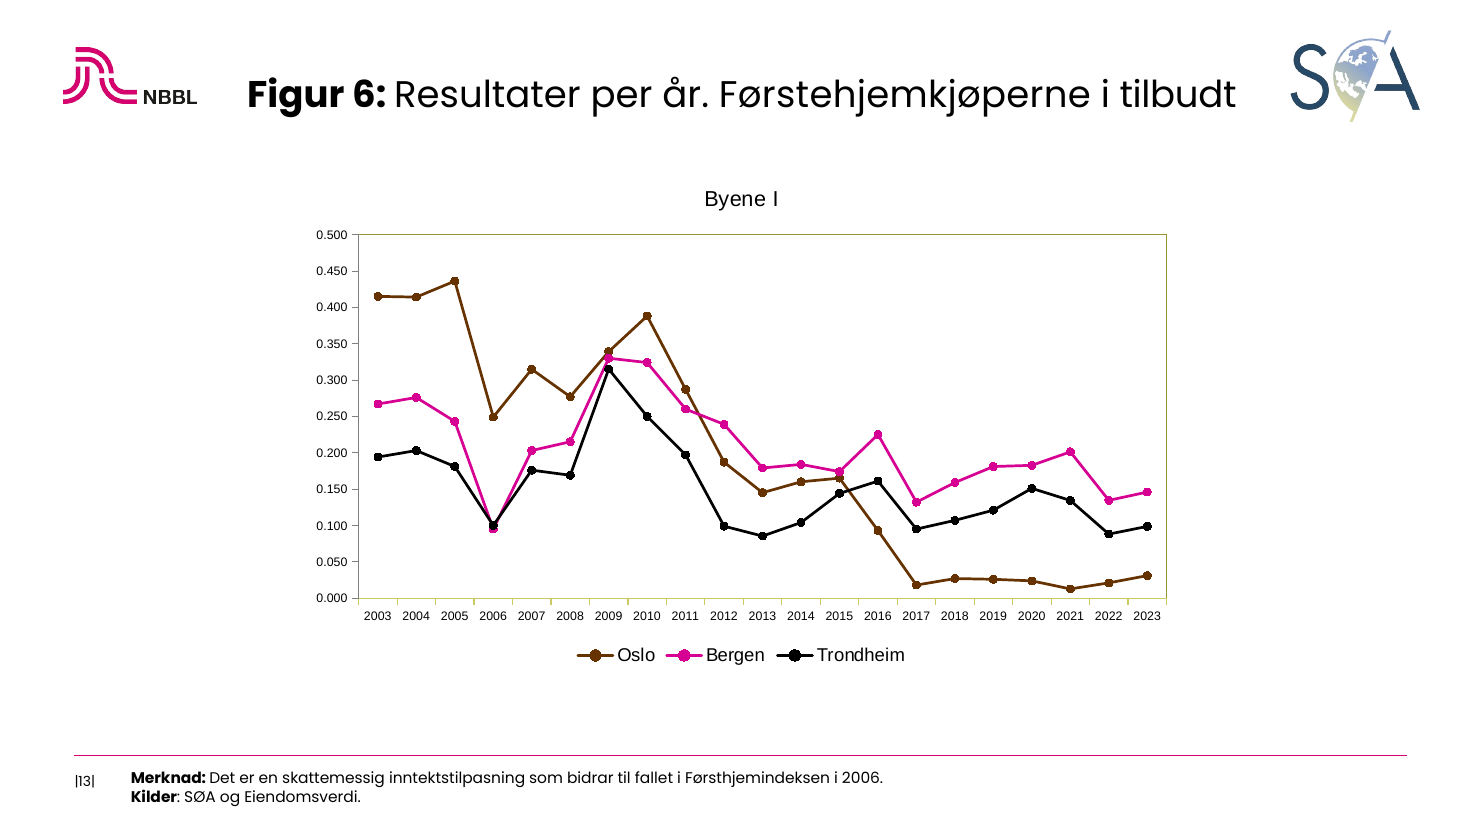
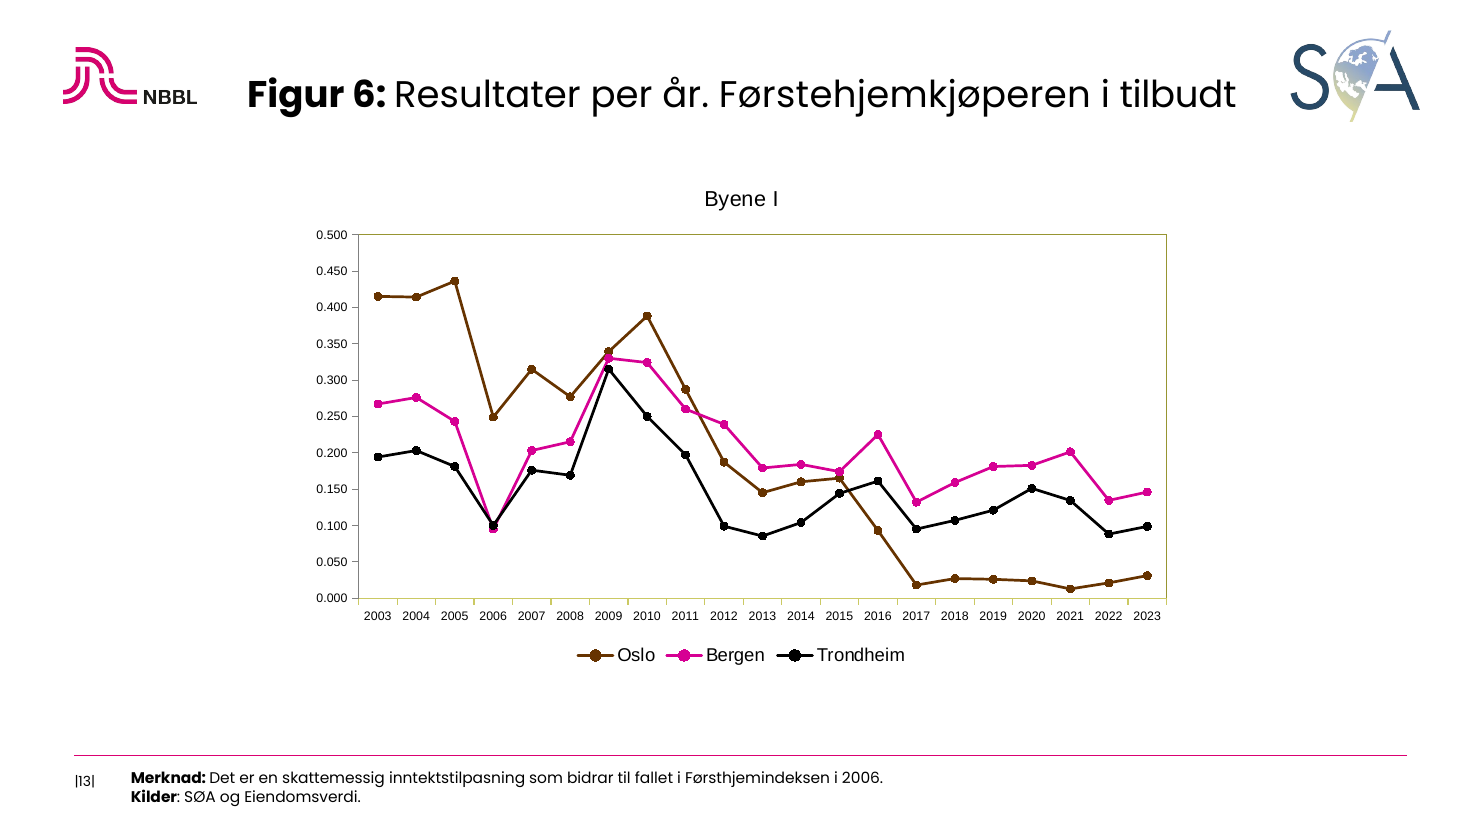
Førstehjemkjøperne: Førstehjemkjøperne -> Førstehjemkjøperen
